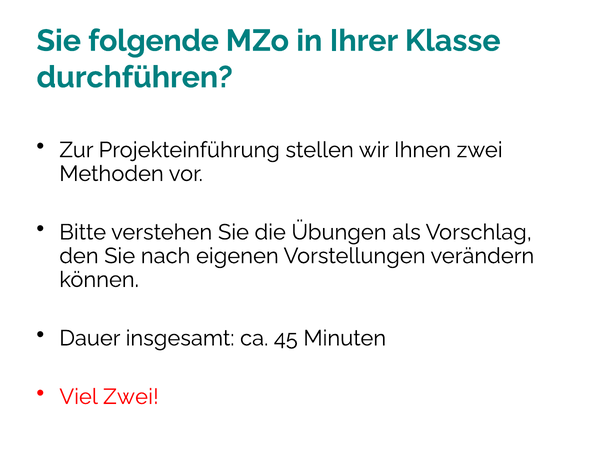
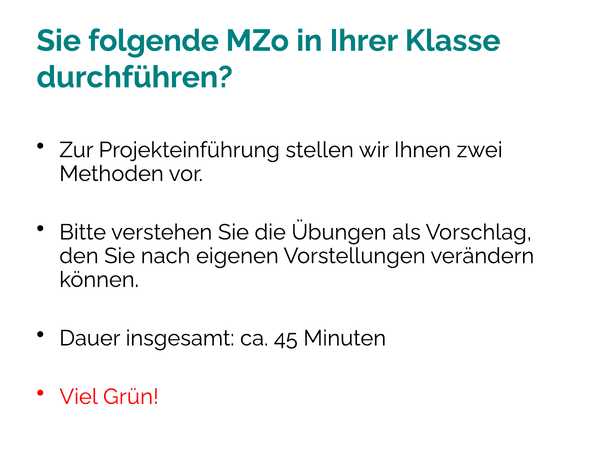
Viel Zwei: Zwei -> Grün
